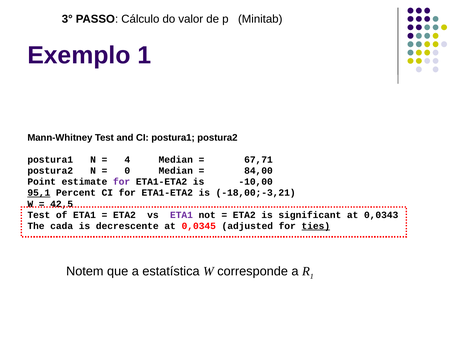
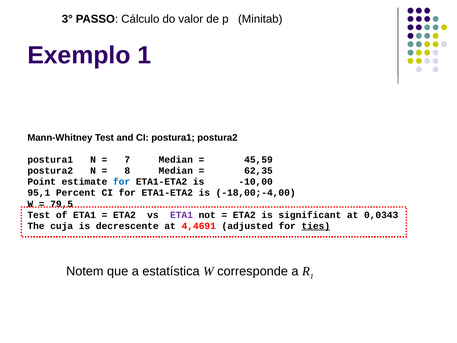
4: 4 -> 7
67,71: 67,71 -> 45,59
0: 0 -> 8
84,00: 84,00 -> 62,35
for at (122, 182) colour: purple -> blue
95,1 underline: present -> none
-18,00;-3,21: -18,00;-3,21 -> -18,00;-4,00
42,5: 42,5 -> 79,5
cada: cada -> cuja
0,0345: 0,0345 -> 4,4691
